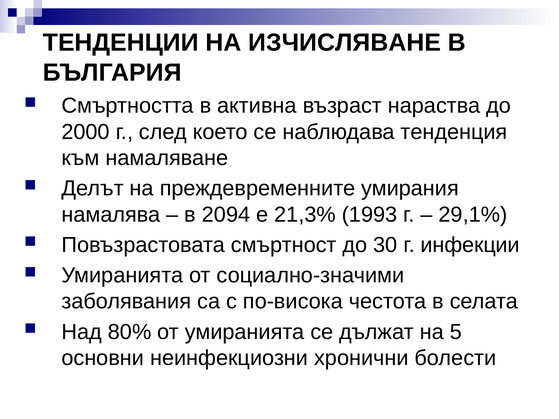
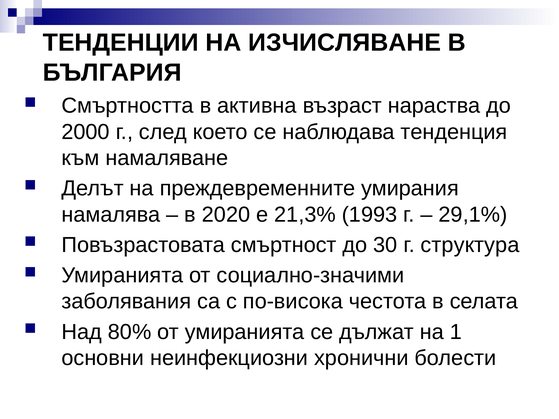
2094: 2094 -> 2020
инфекции: инфекции -> структура
5: 5 -> 1
